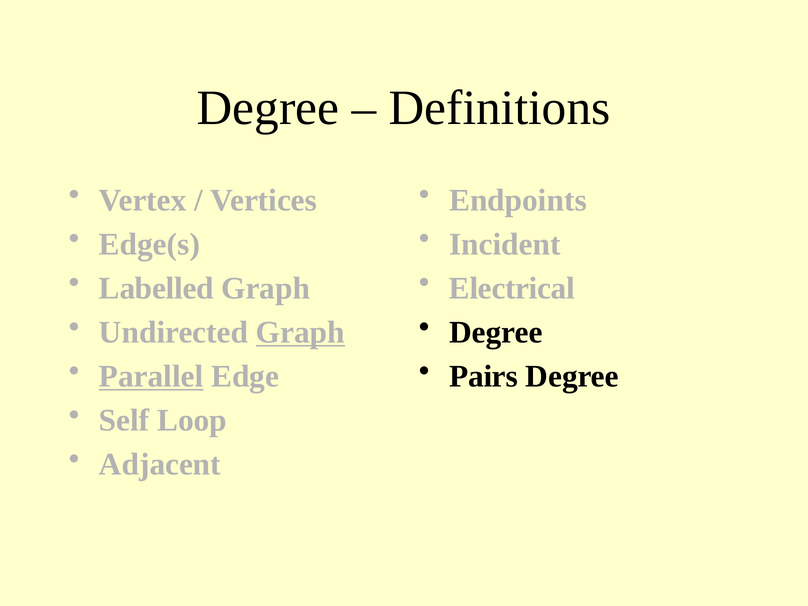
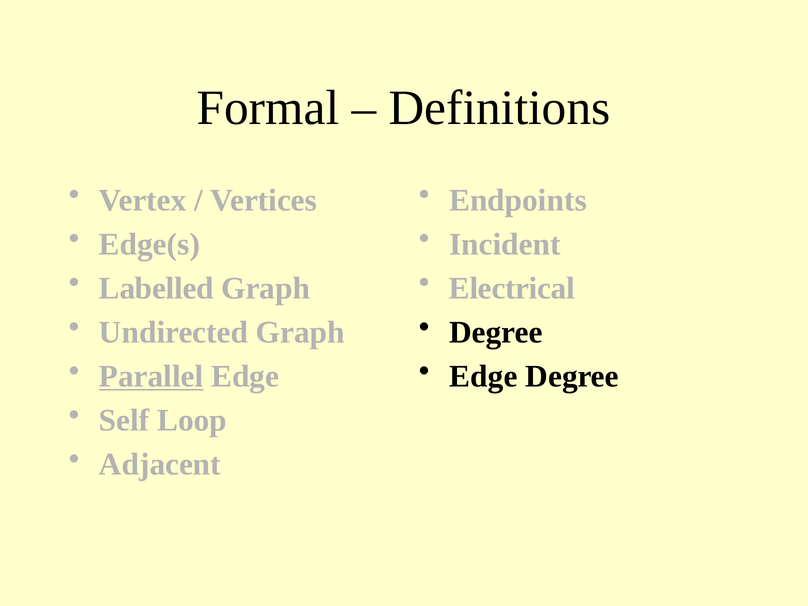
Degree at (268, 108): Degree -> Formal
Graph at (300, 332) underline: present -> none
Pairs at (484, 376): Pairs -> Edge
